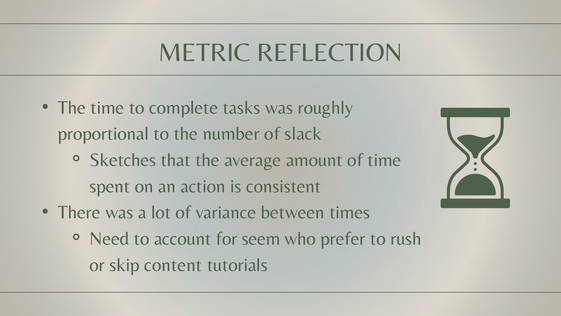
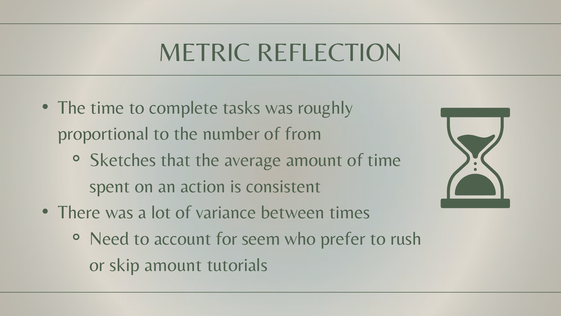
slack: slack -> from
skip content: content -> amount
